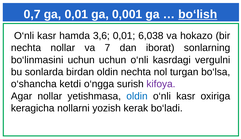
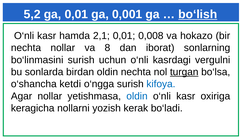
0,7: 0,7 -> 5,2
3,6: 3,6 -> 2,1
6,038: 6,038 -> 0,008
7: 7 -> 8
bo‘linmasini uchun: uchun -> surish
turgan underline: none -> present
kifoya colour: purple -> blue
